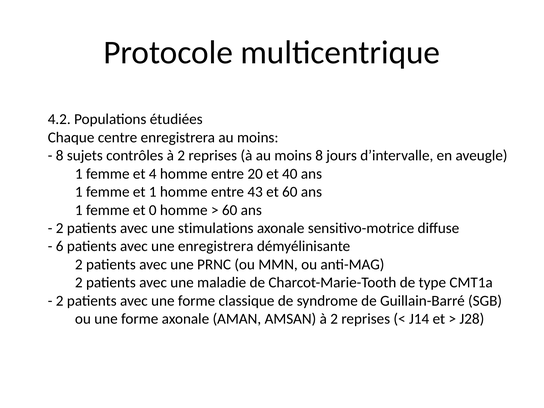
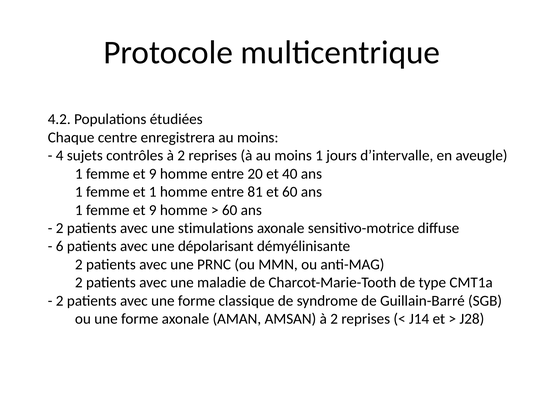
8 at (60, 156): 8 -> 4
moins 8: 8 -> 1
4 at (153, 174): 4 -> 9
43: 43 -> 81
0 at (153, 210): 0 -> 9
une enregistrera: enregistrera -> dépolarisant
